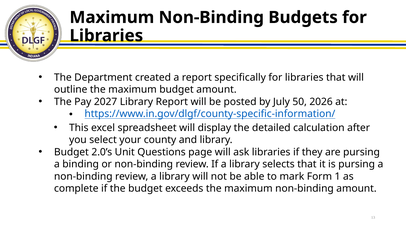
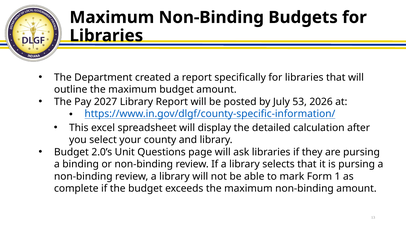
50: 50 -> 53
